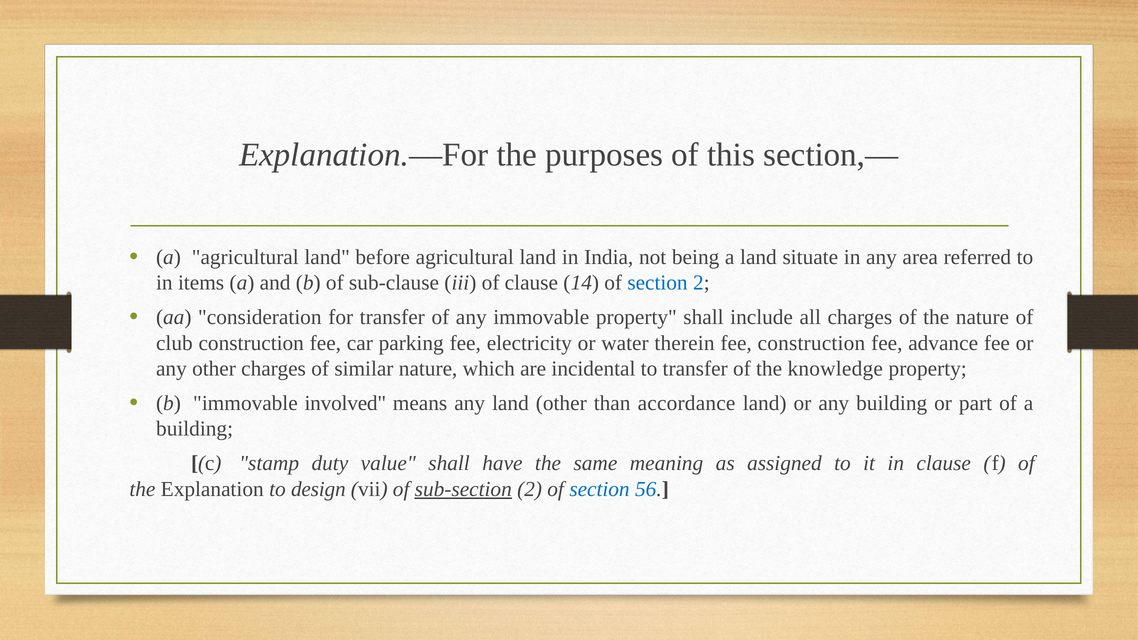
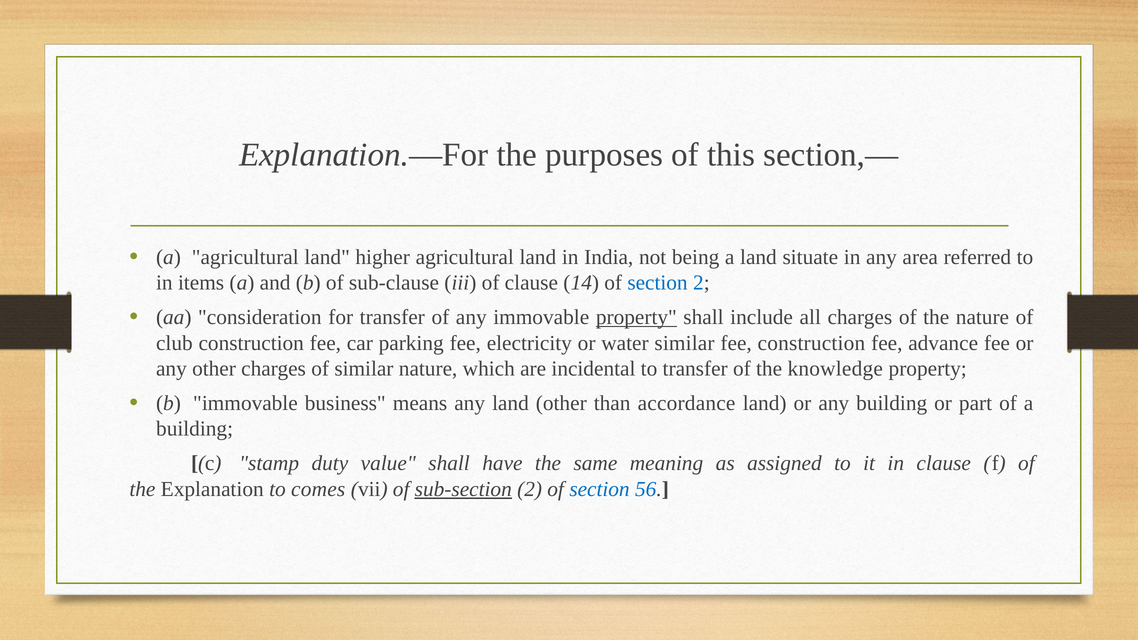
before: before -> higher
property at (636, 317) underline: none -> present
water therein: therein -> similar
involved: involved -> business
design: design -> comes
